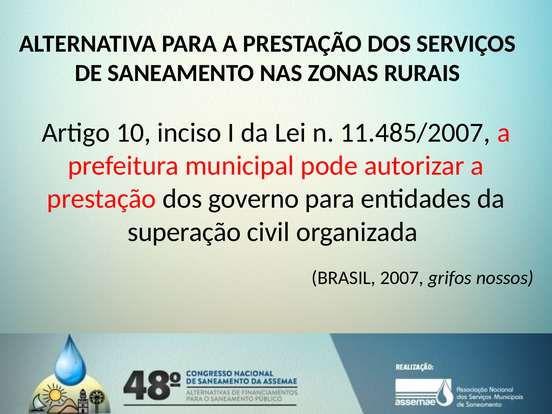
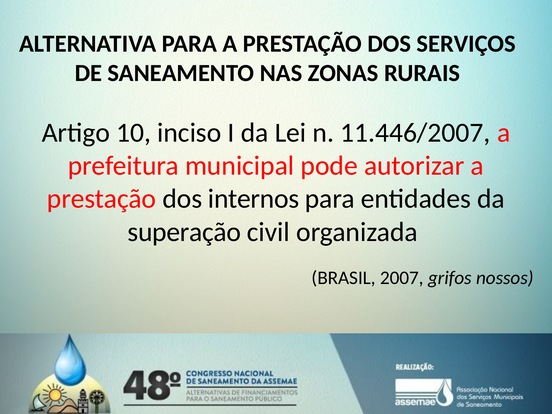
11.485/2007: 11.485/2007 -> 11.446/2007
governo: governo -> internos
